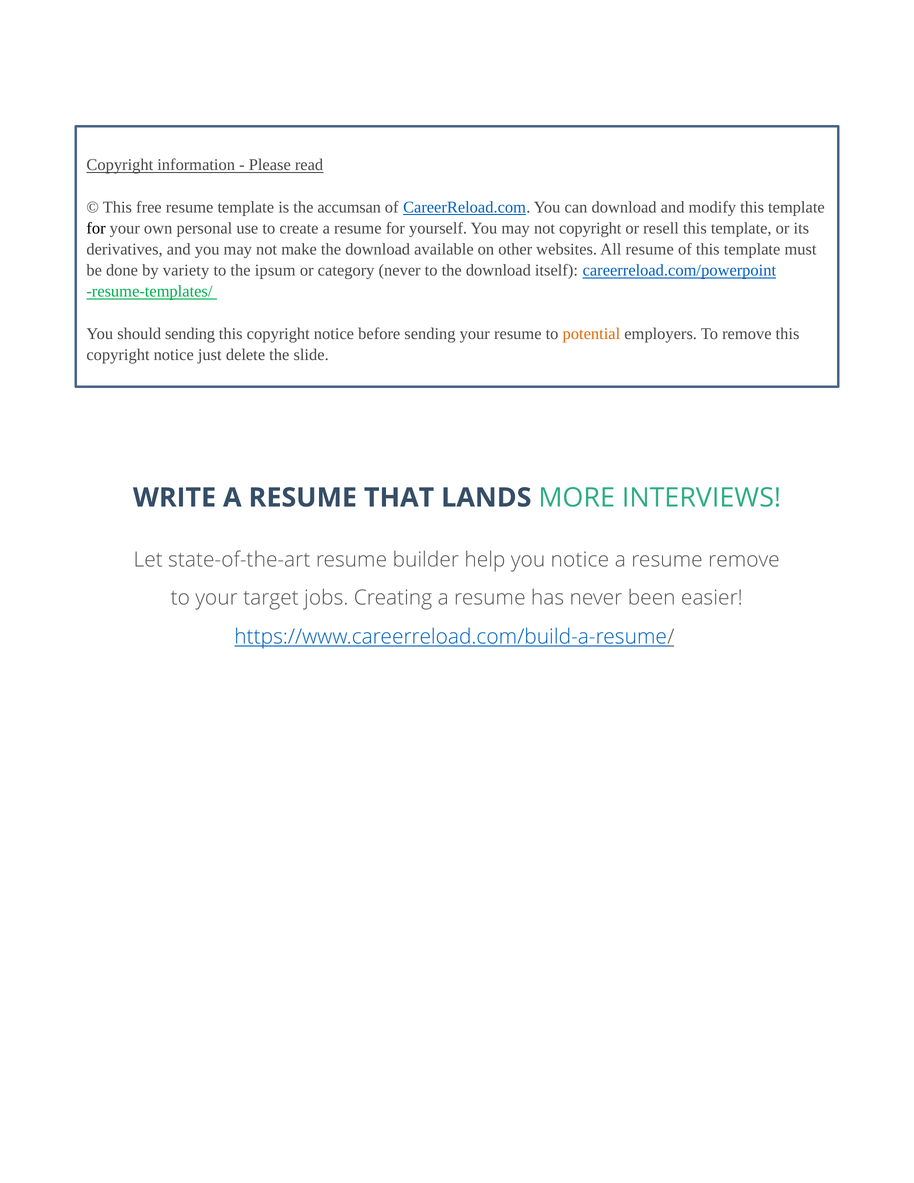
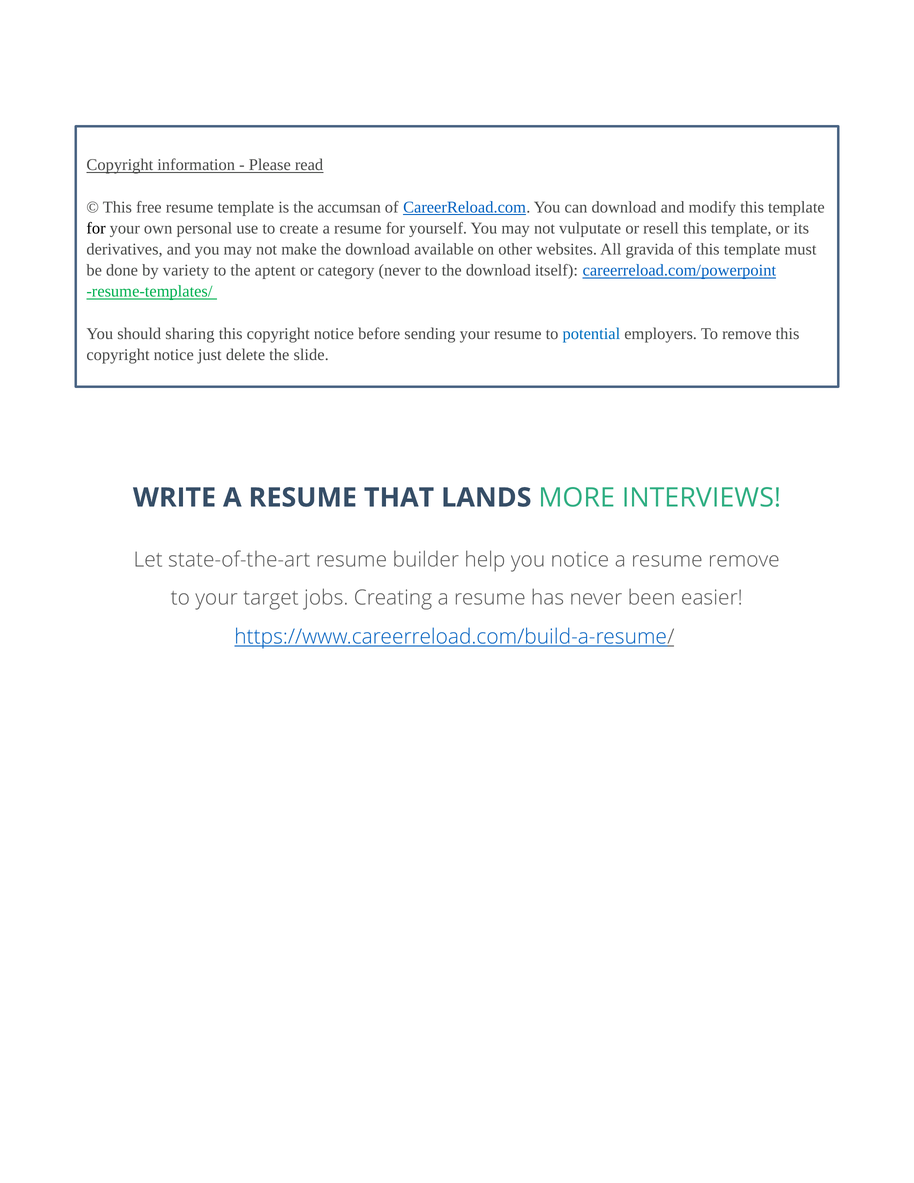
not copyright: copyright -> vulputate
All resume: resume -> gravida
ipsum: ipsum -> aptent
should sending: sending -> sharing
potential colour: orange -> blue
